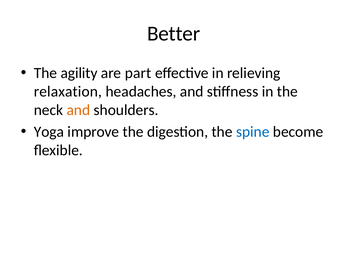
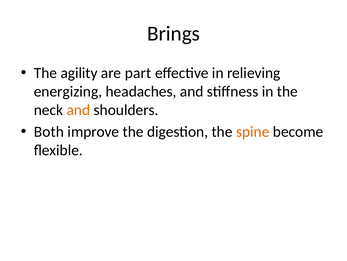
Better: Better -> Brings
relaxation: relaxation -> energizing
Yoga: Yoga -> Both
spine colour: blue -> orange
